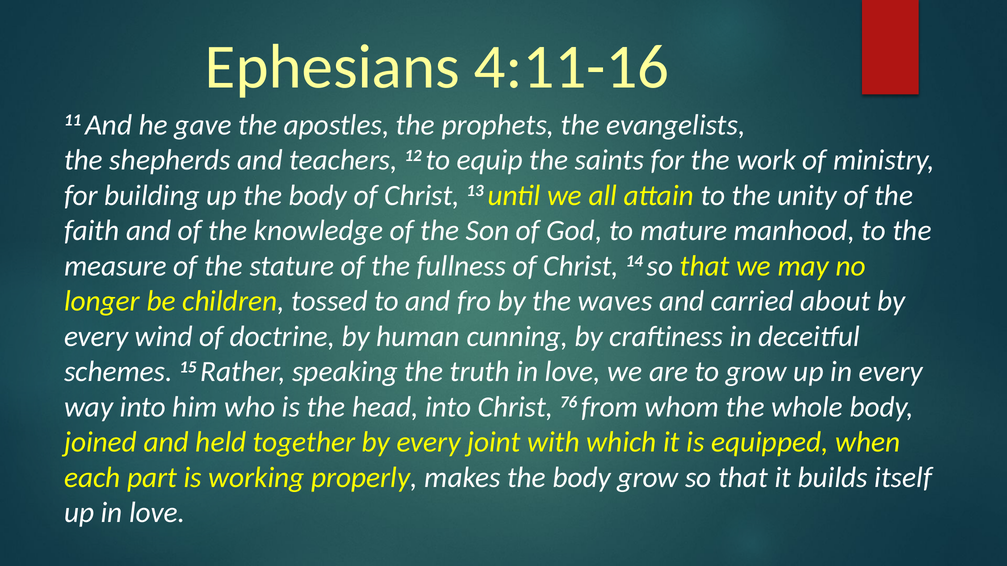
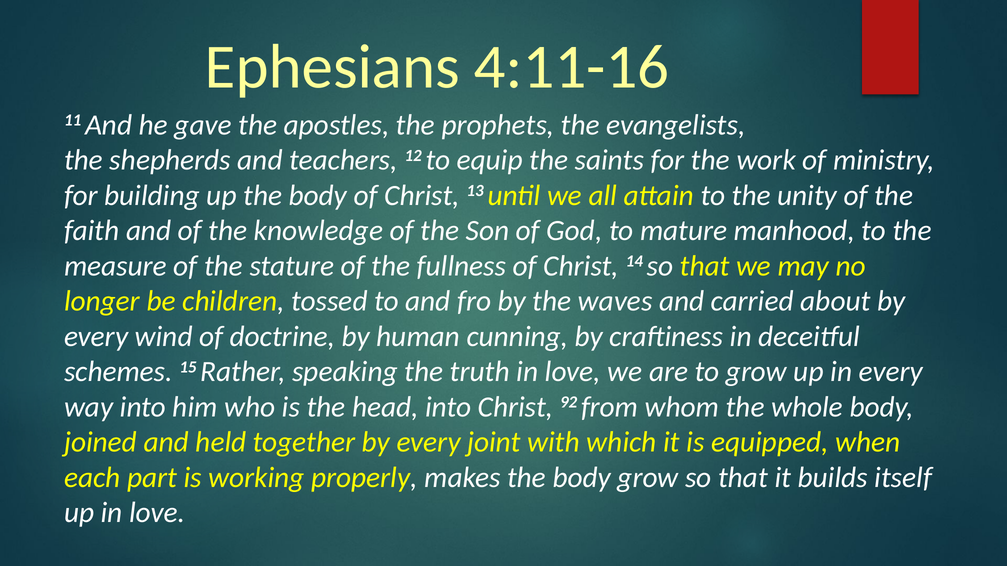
76: 76 -> 92
